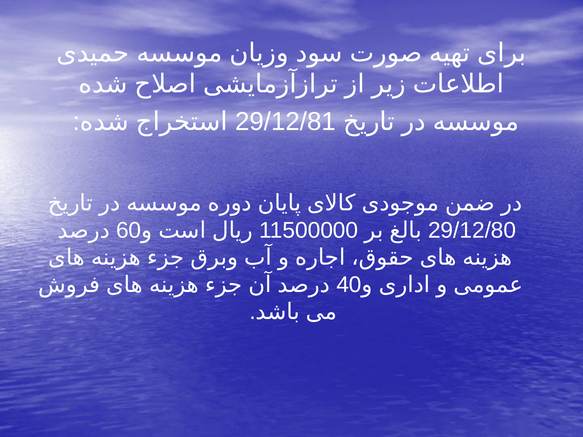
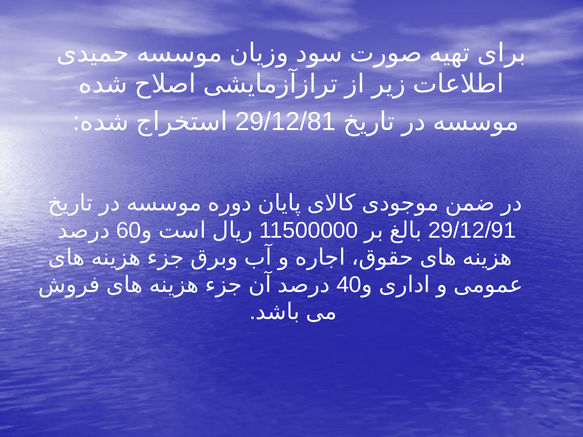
29/12/80: 29/12/80 -> 29/12/91
